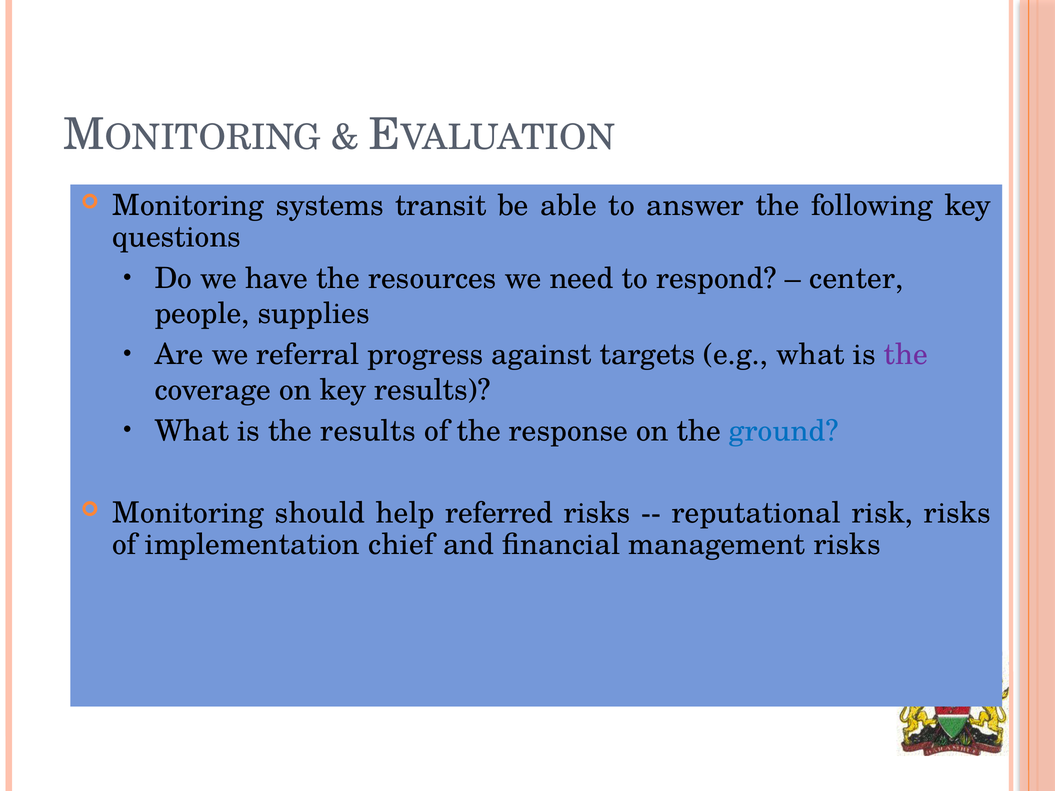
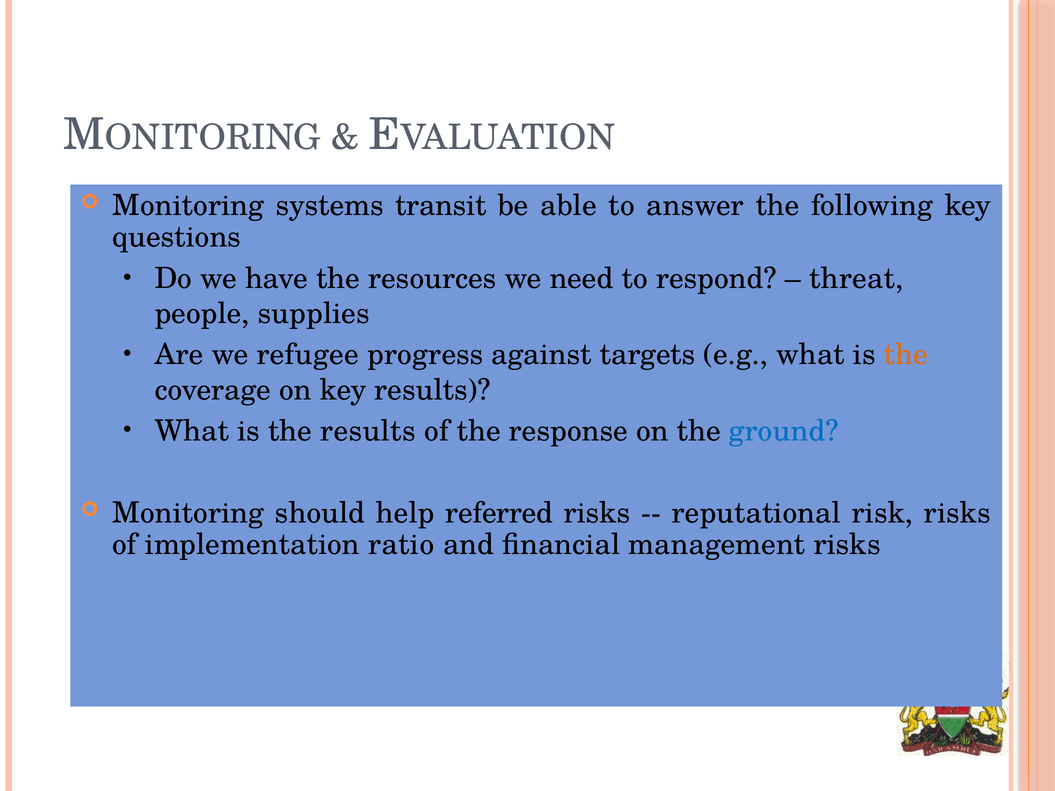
center: center -> threat
referral: referral -> refugee
the at (906, 355) colour: purple -> orange
chief: chief -> ratio
